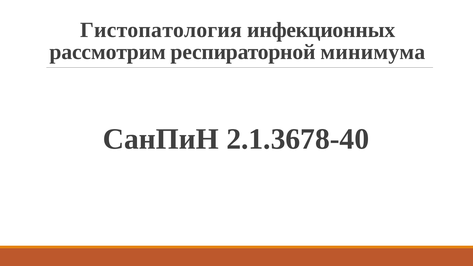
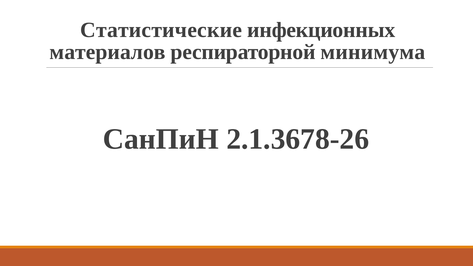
Гистопатология: Гистопатология -> Статистические
рассмотрим: рассмотрим -> материалов
2.1.3678-40: 2.1.3678-40 -> 2.1.3678-26
